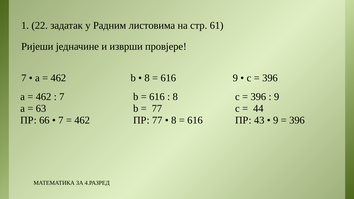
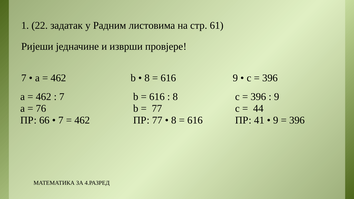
63: 63 -> 76
43: 43 -> 41
